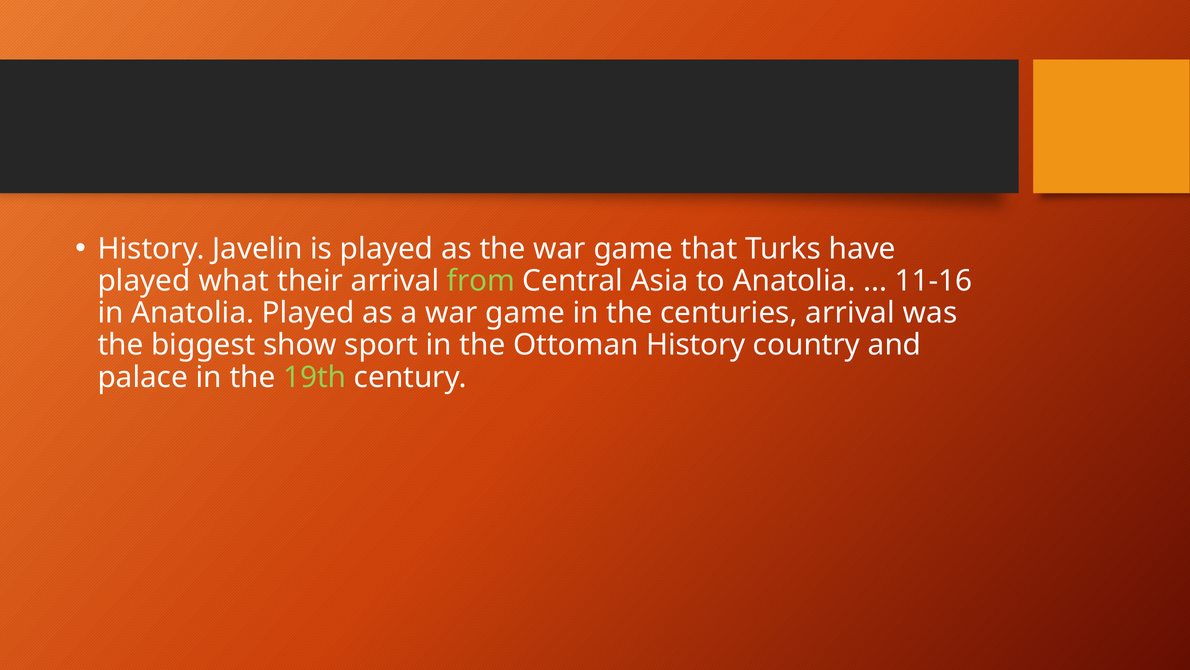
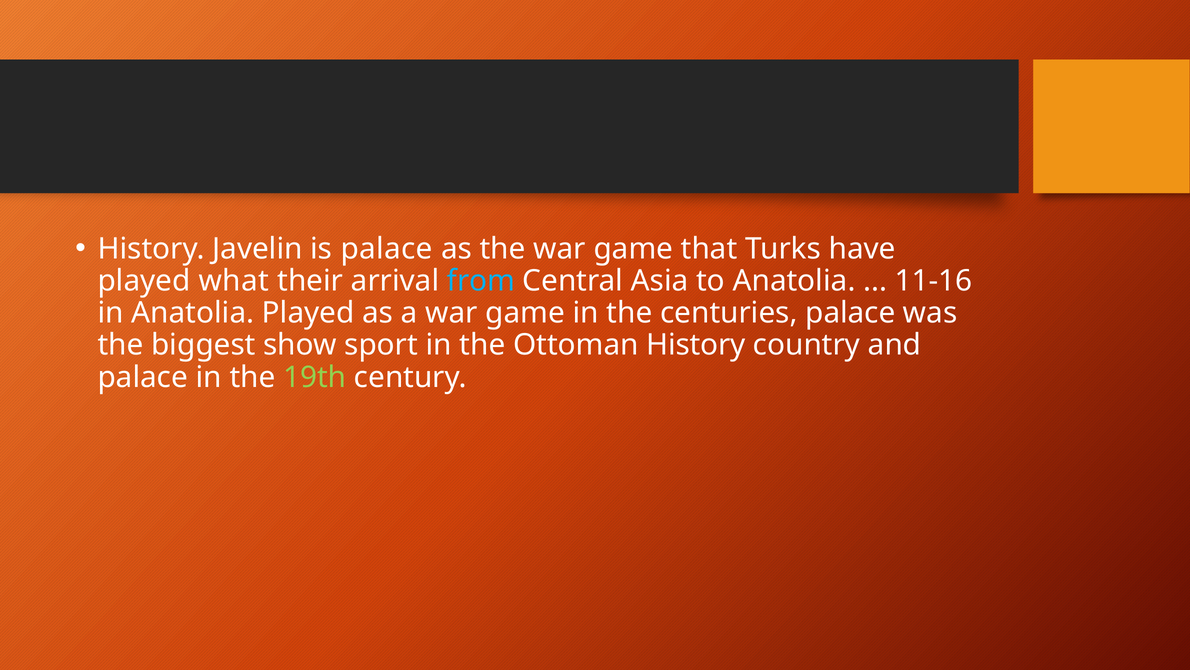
is played: played -> palace
from colour: light green -> light blue
centuries arrival: arrival -> palace
